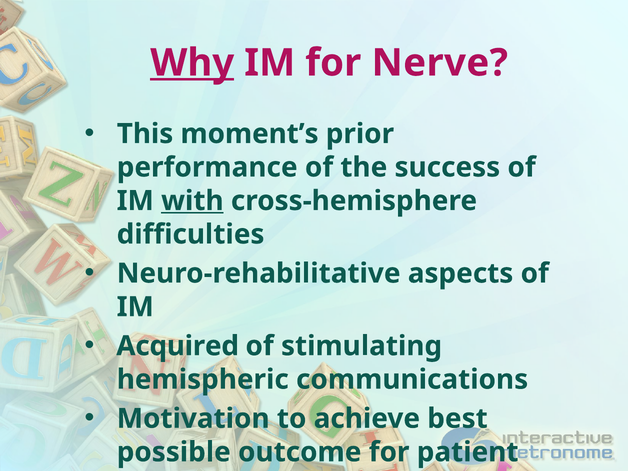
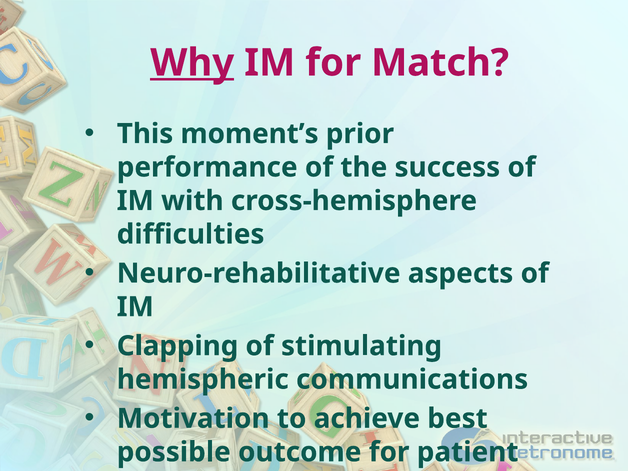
Nerve: Nerve -> Match
with underline: present -> none
Acquired: Acquired -> Clapping
